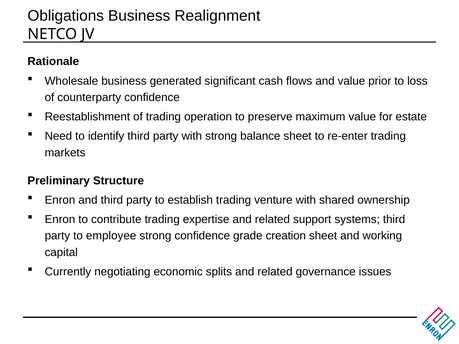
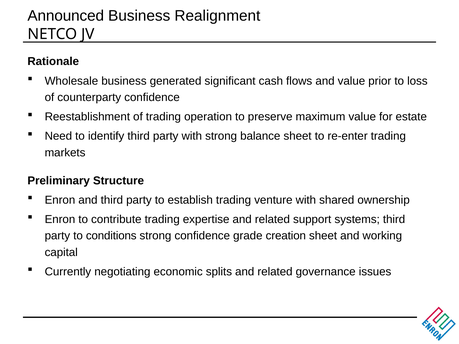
Obligations: Obligations -> Announced
employee: employee -> conditions
